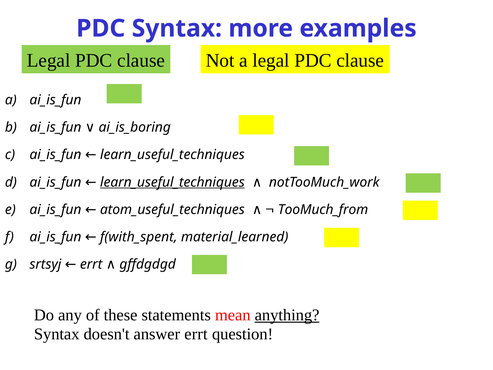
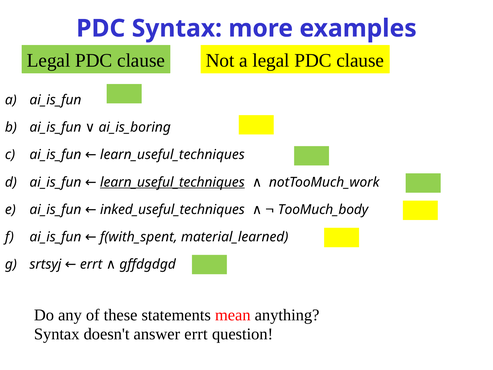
TooMuch_from: TooMuch_from -> TooMuch_body
atom_useful_techniques: atom_useful_techniques -> inked_useful_techniques
anything underline: present -> none
